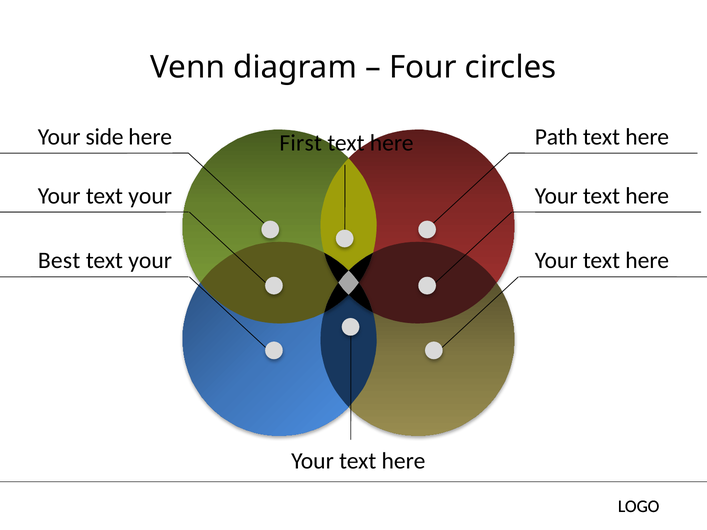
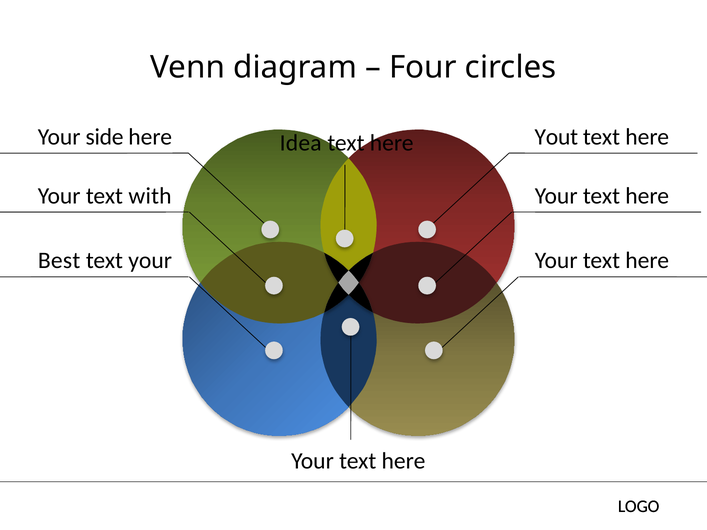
First: First -> Idea
Path: Path -> Yout
Your text your: your -> with
